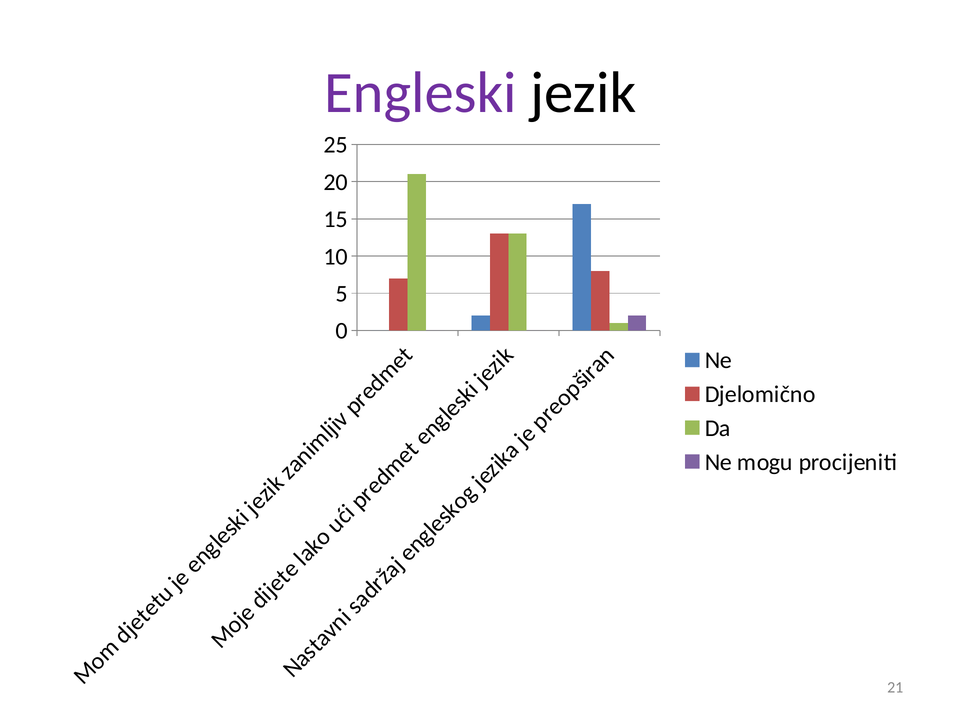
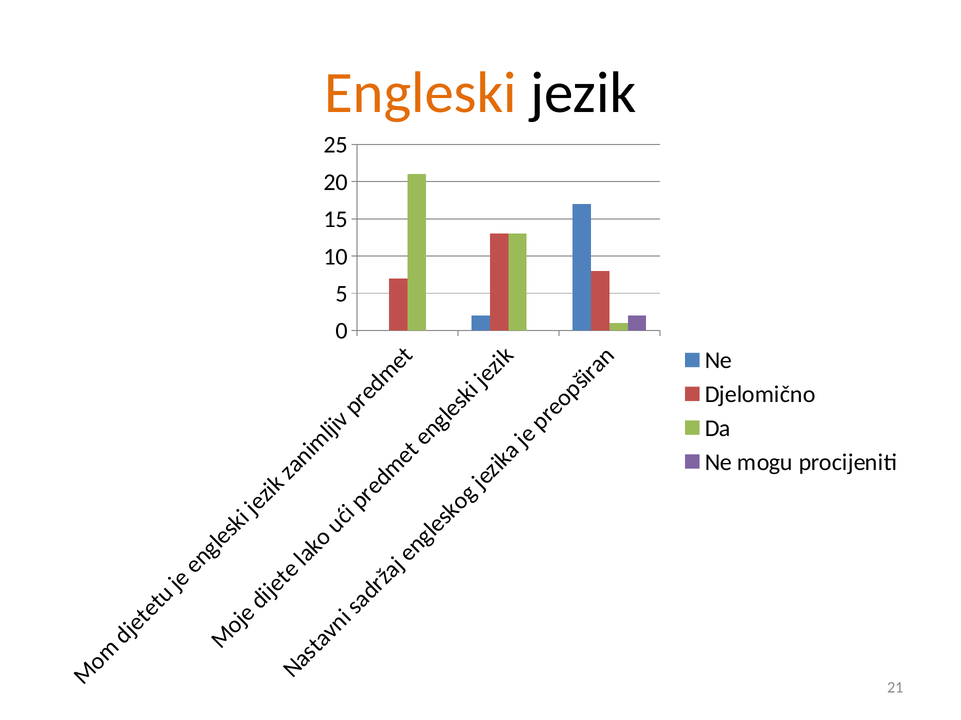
Engleski colour: purple -> orange
